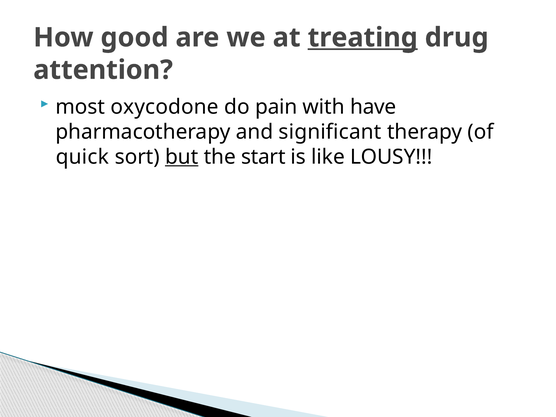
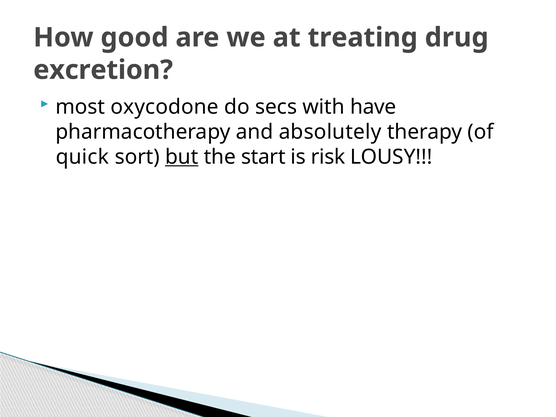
treating underline: present -> none
attention: attention -> excretion
pain: pain -> secs
significant: significant -> absolutely
like: like -> risk
